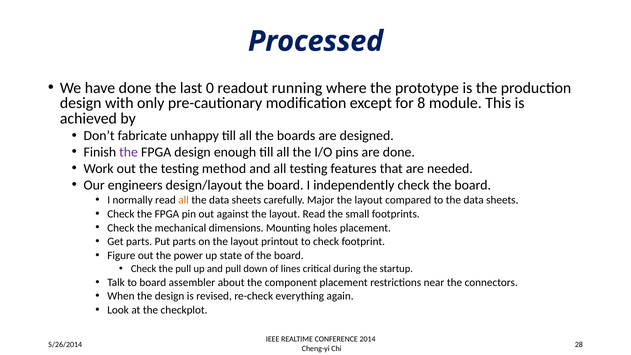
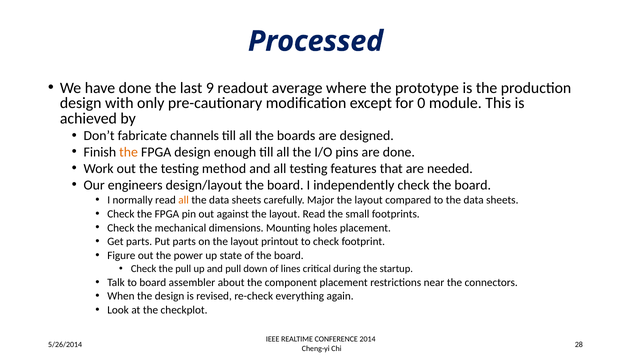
0: 0 -> 9
running: running -> average
8: 8 -> 0
unhappy: unhappy -> channels
the at (129, 152) colour: purple -> orange
